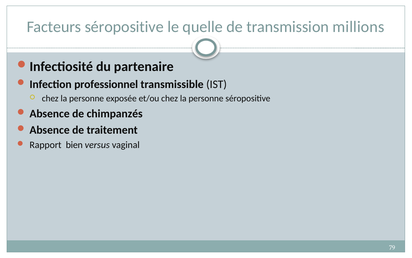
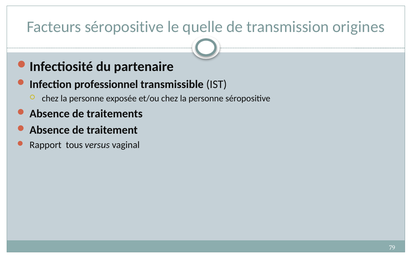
millions: millions -> origines
chimpanzés: chimpanzés -> traitements
bien: bien -> tous
